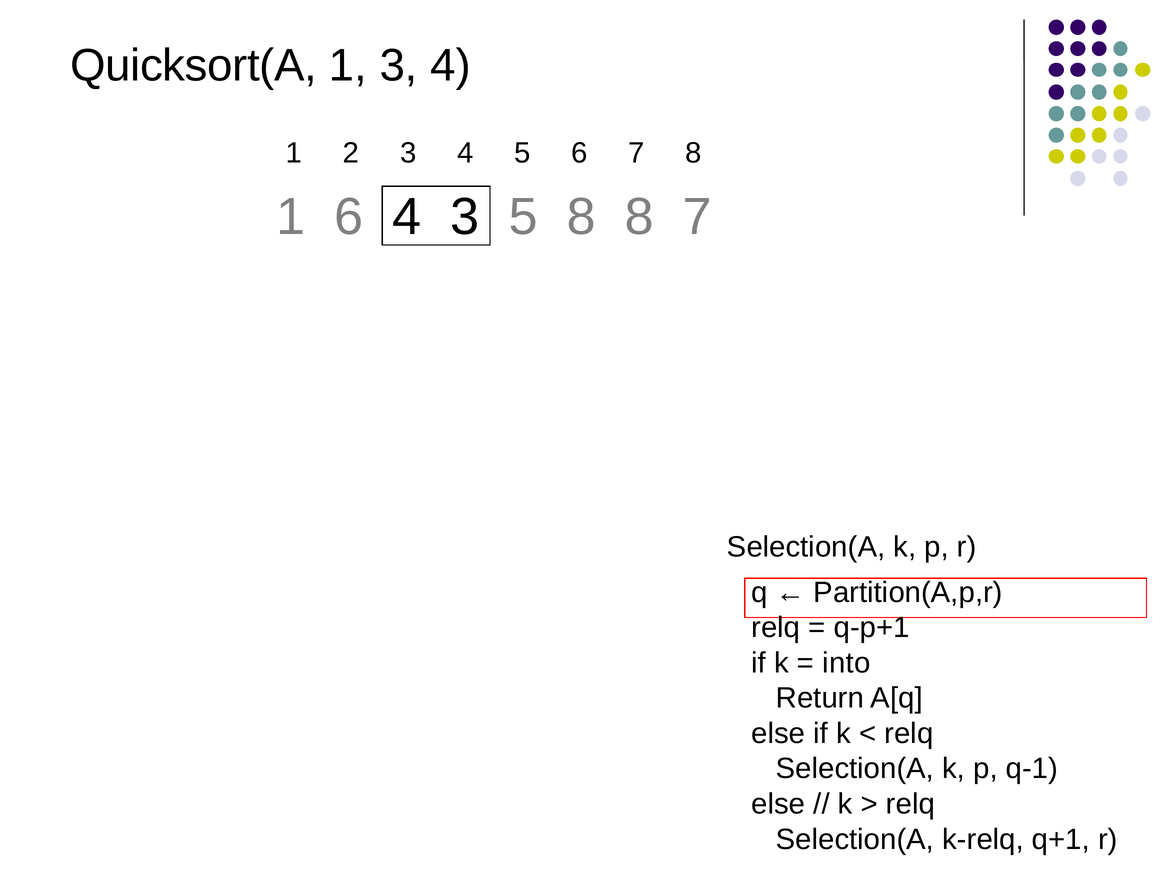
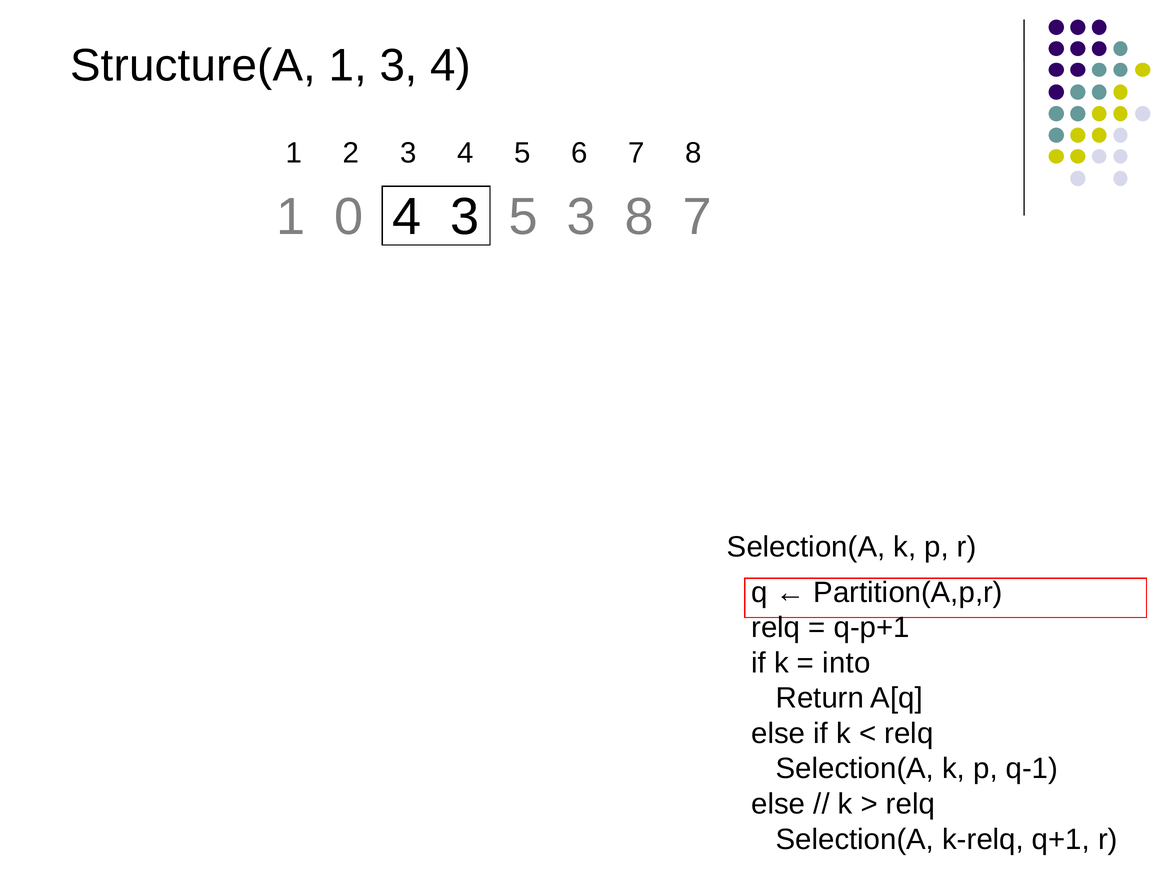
Quicksort(A: Quicksort(A -> Structure(A
1 6: 6 -> 0
5 8: 8 -> 3
